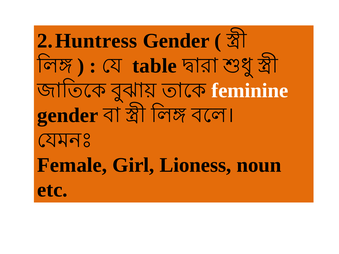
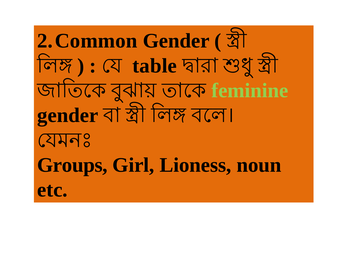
Huntress: Huntress -> Common
feminine colour: white -> light green
Female: Female -> Groups
